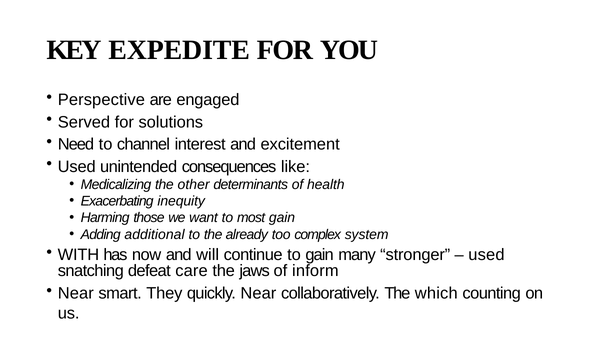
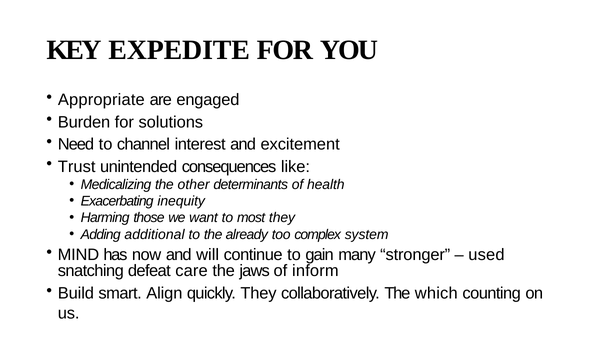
Perspective: Perspective -> Appropriate
Served: Served -> Burden
Used at (77, 166): Used -> Trust
most gain: gain -> they
WITH: WITH -> MIND
Near at (76, 293): Near -> Build
They: They -> Align
quickly Near: Near -> They
